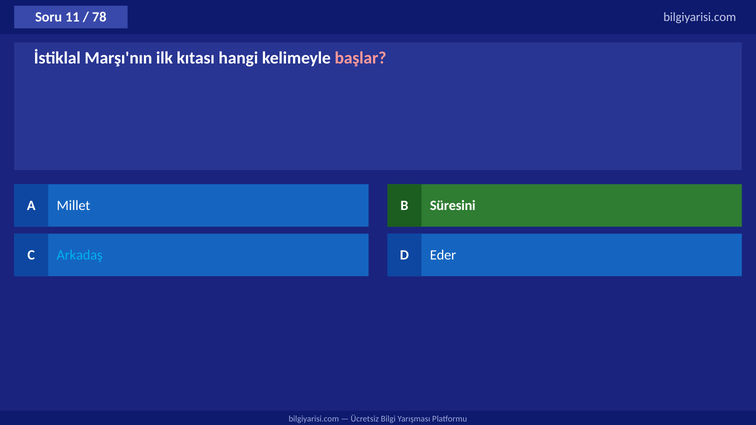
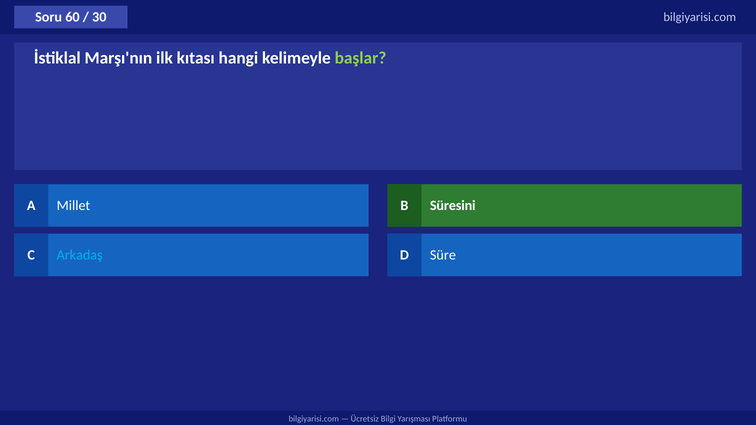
11: 11 -> 60
78: 78 -> 30
başlar colour: pink -> light green
Eder: Eder -> Süre
